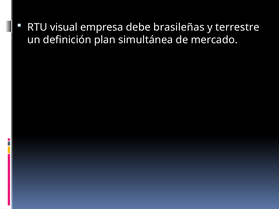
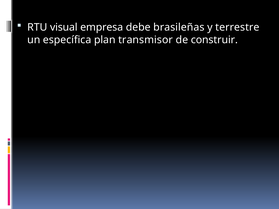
definición: definición -> específica
simultánea: simultánea -> transmisor
mercado: mercado -> construir
